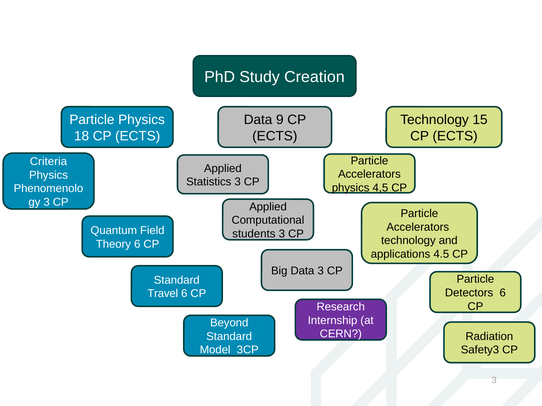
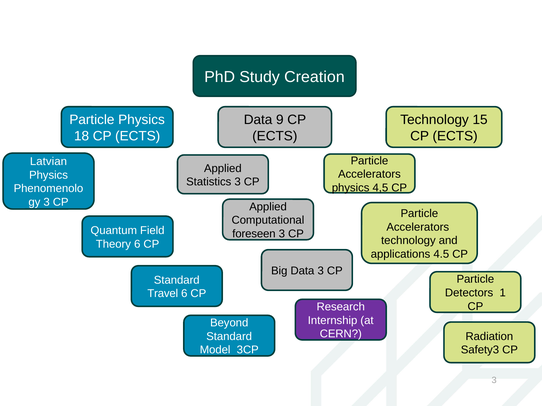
Criteria: Criteria -> Latvian
students: students -> foreseen
Detectors 6: 6 -> 1
